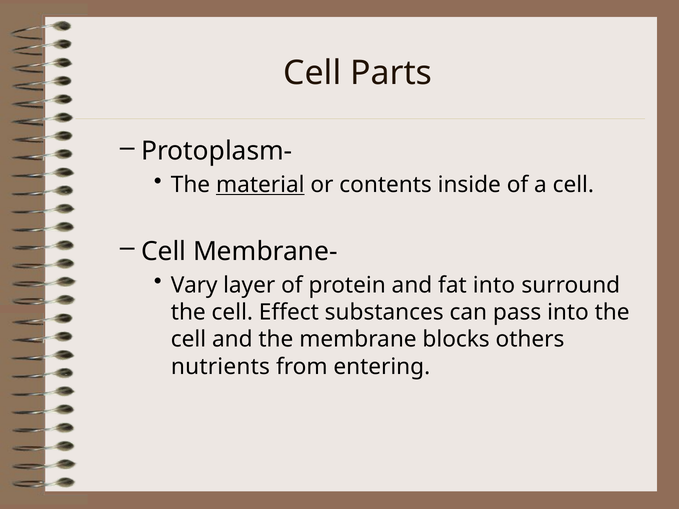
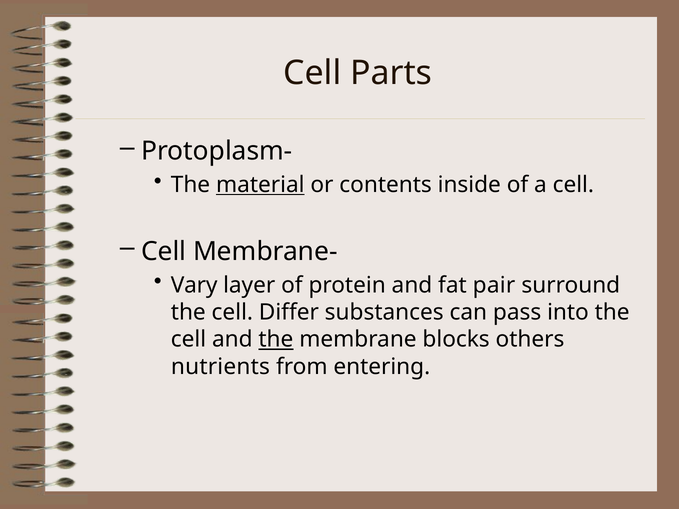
fat into: into -> pair
Effect: Effect -> Differ
the at (276, 340) underline: none -> present
